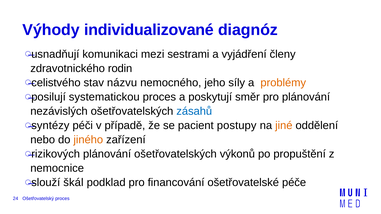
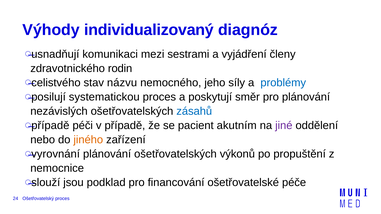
individualizované: individualizované -> individualizovaný
problémy colour: orange -> blue
syntézy at (50, 126): syntézy -> případě
postupy: postupy -> akutním
jiné colour: orange -> purple
rizikových: rizikových -> vyrovnání
škál: škál -> jsou
